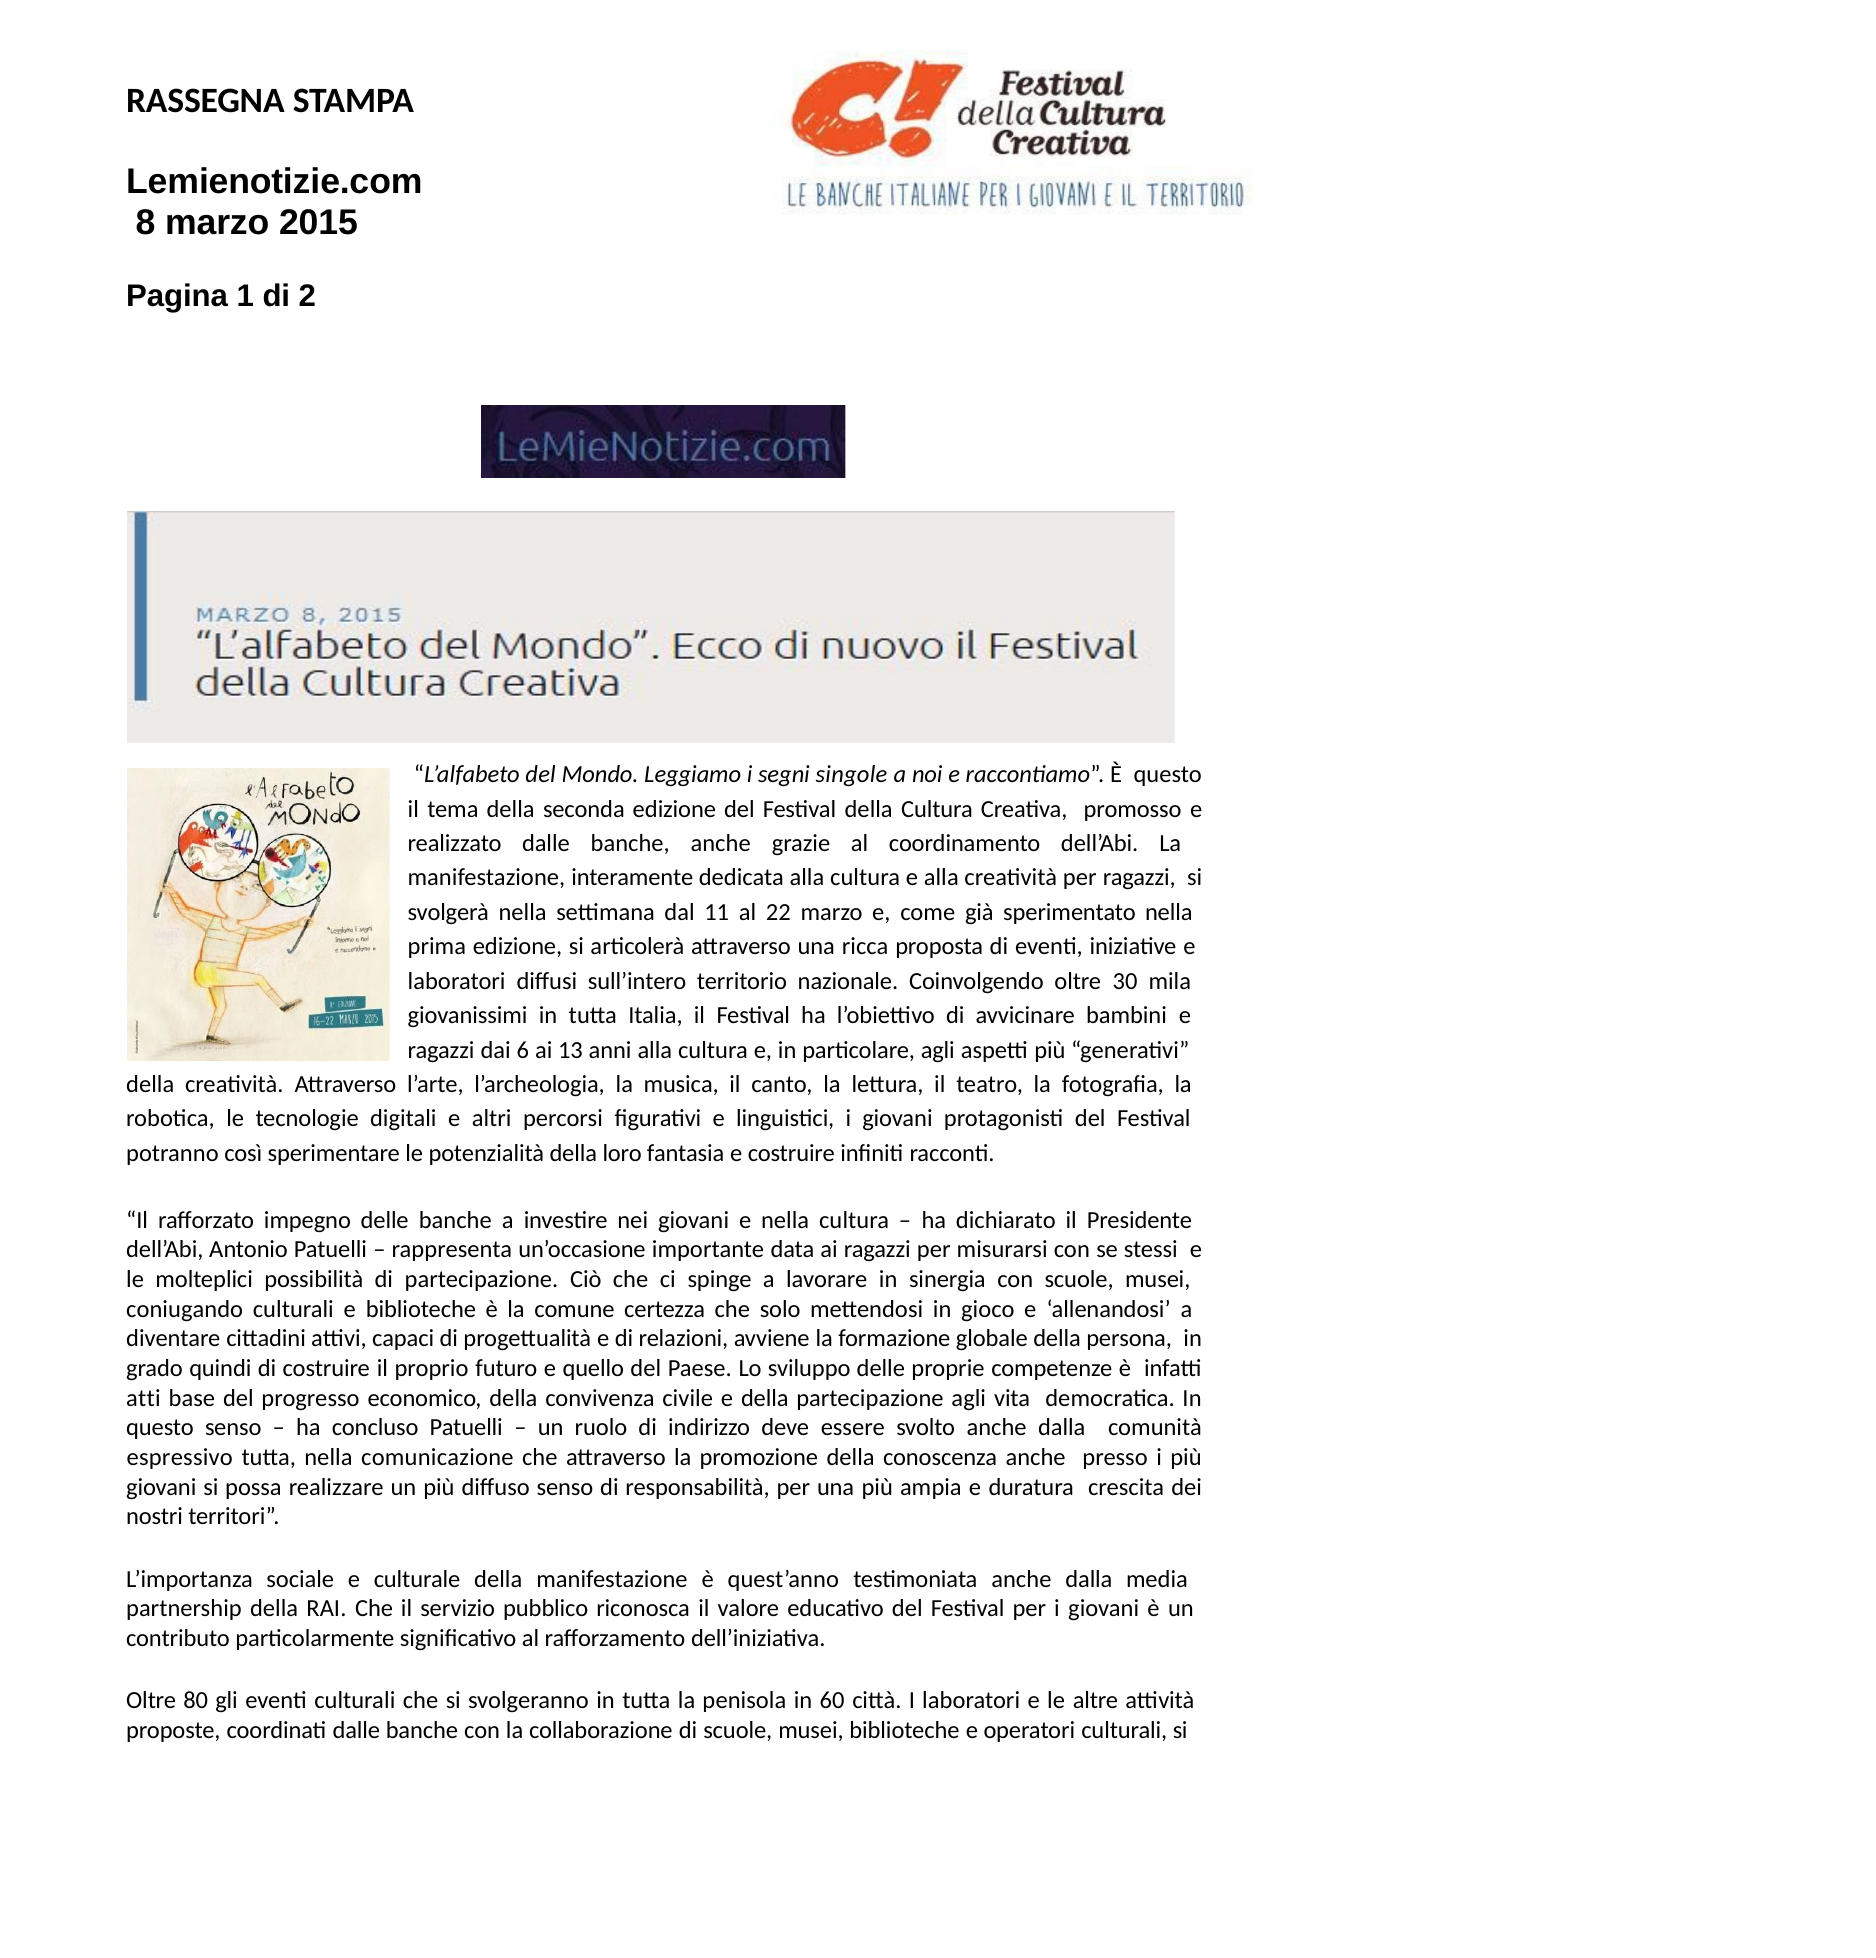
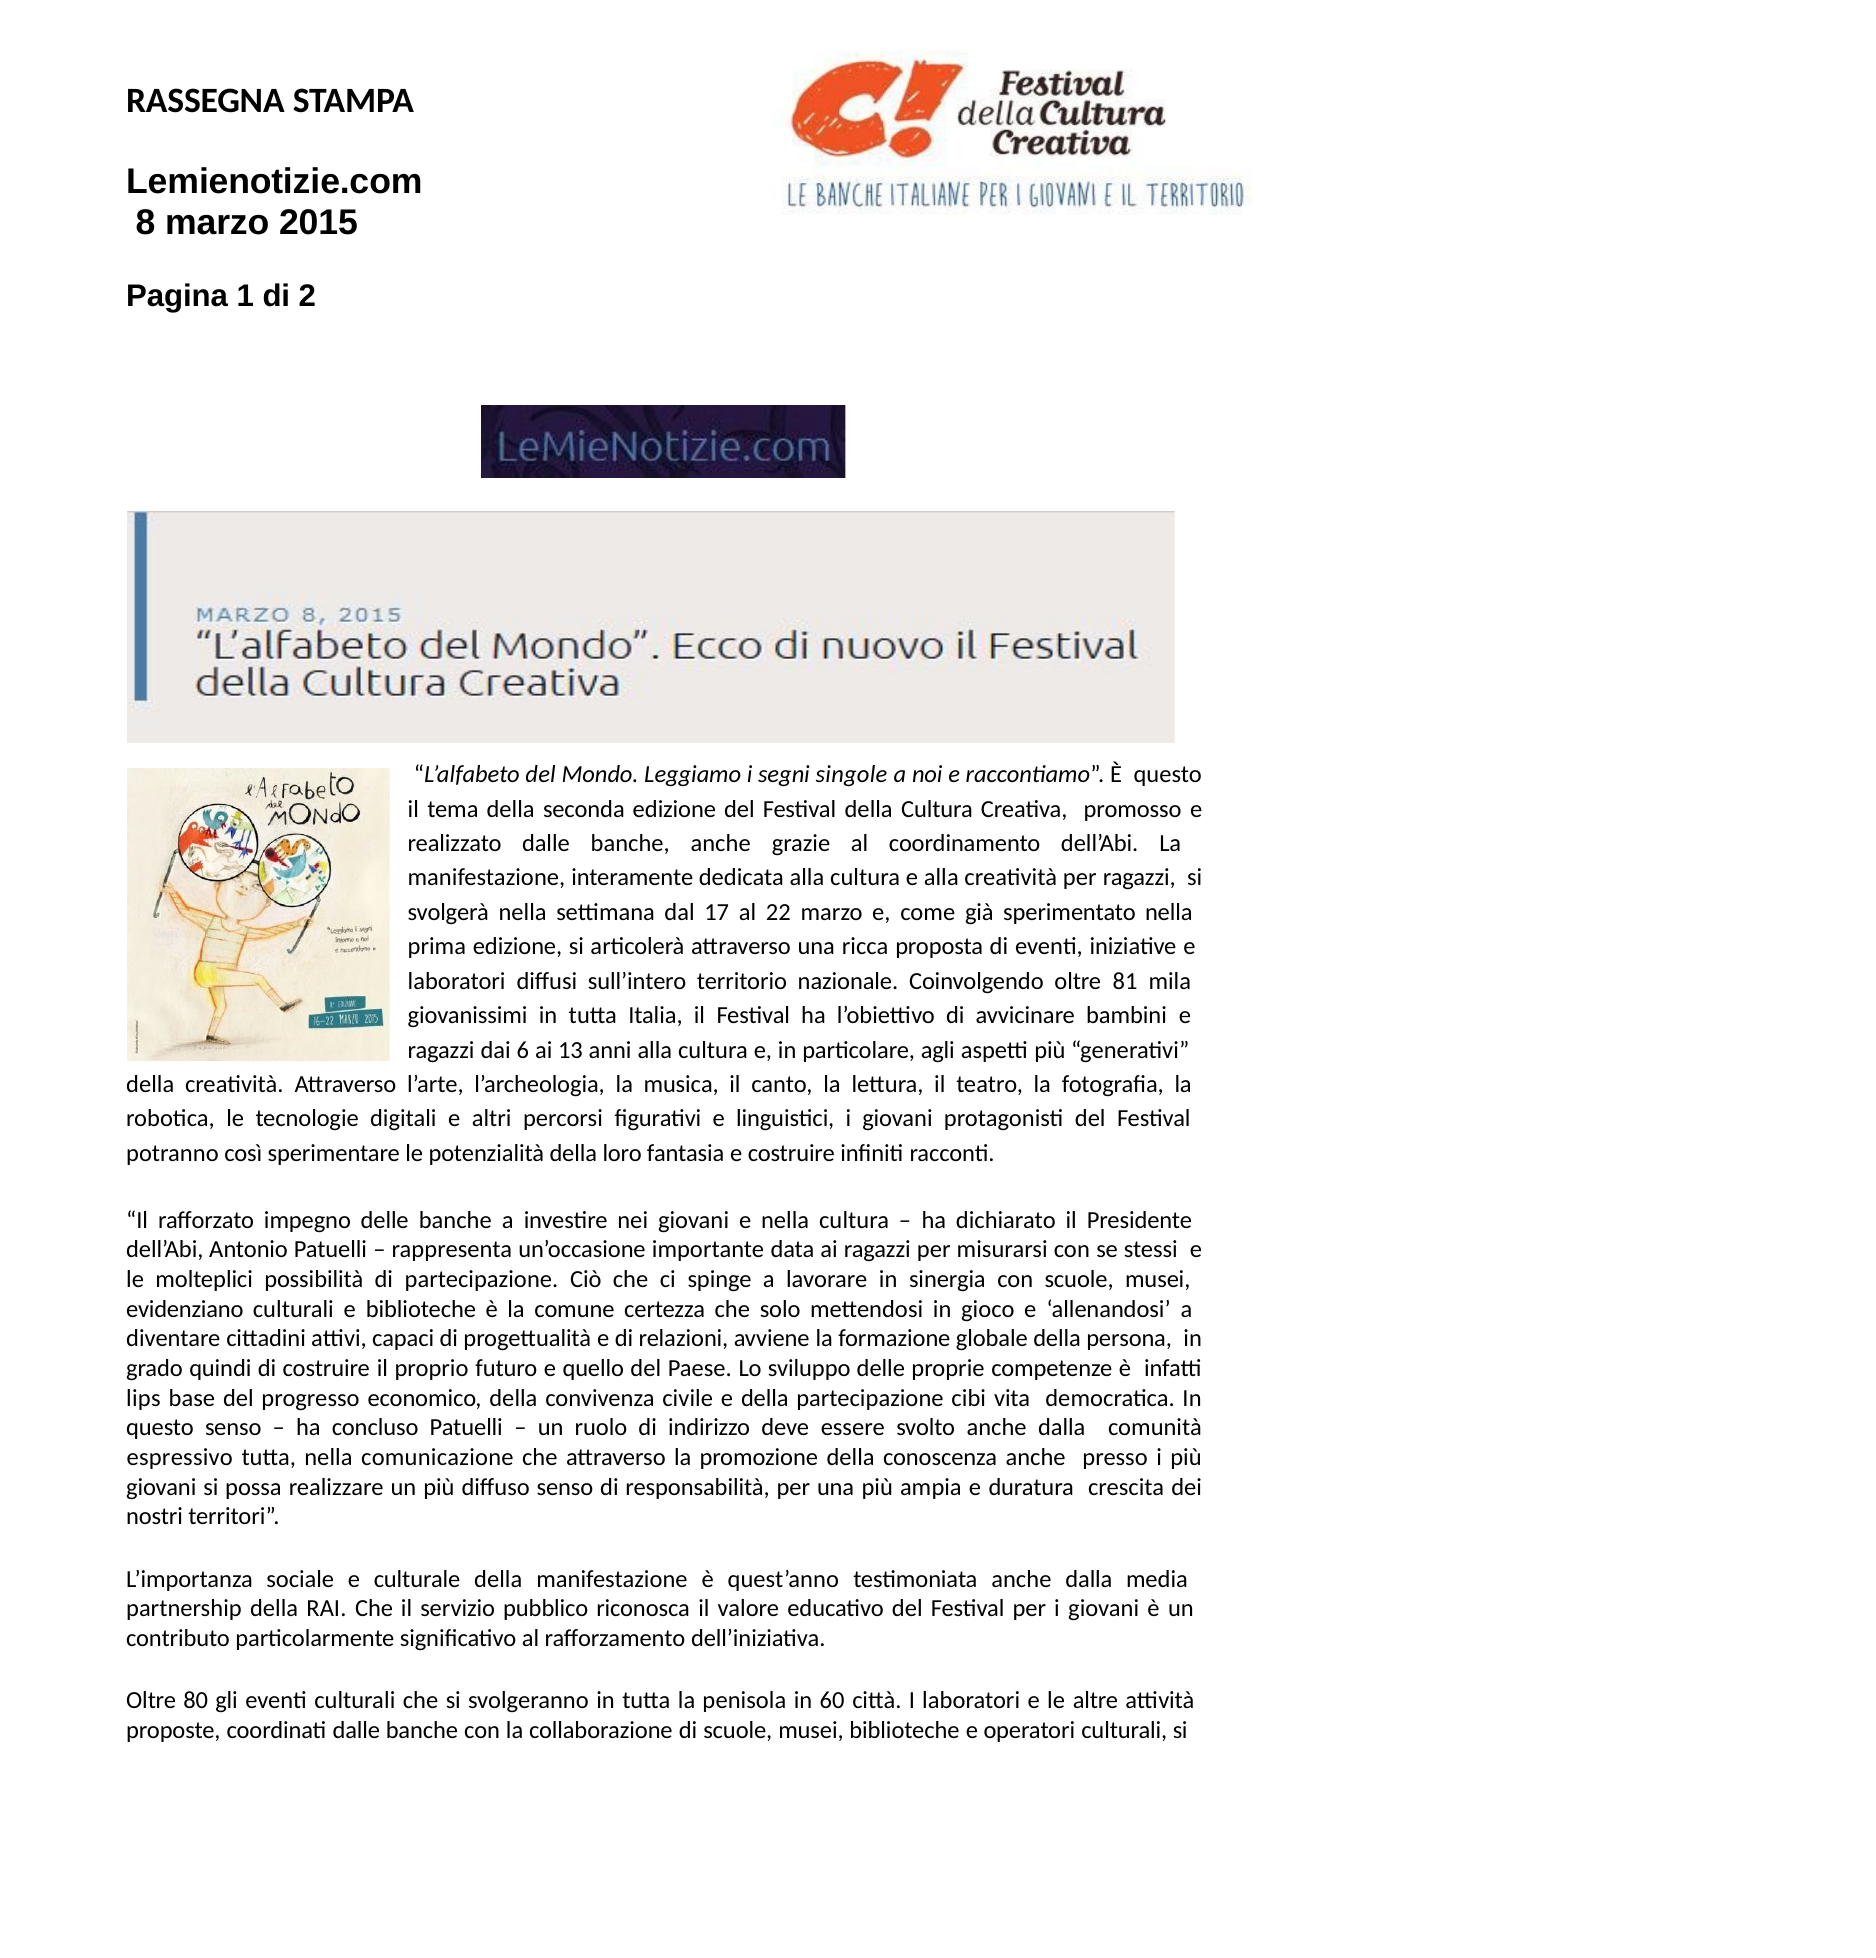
11: 11 -> 17
30: 30 -> 81
coniugando: coniugando -> evidenziano
atti: atti -> lips
partecipazione agli: agli -> cibi
